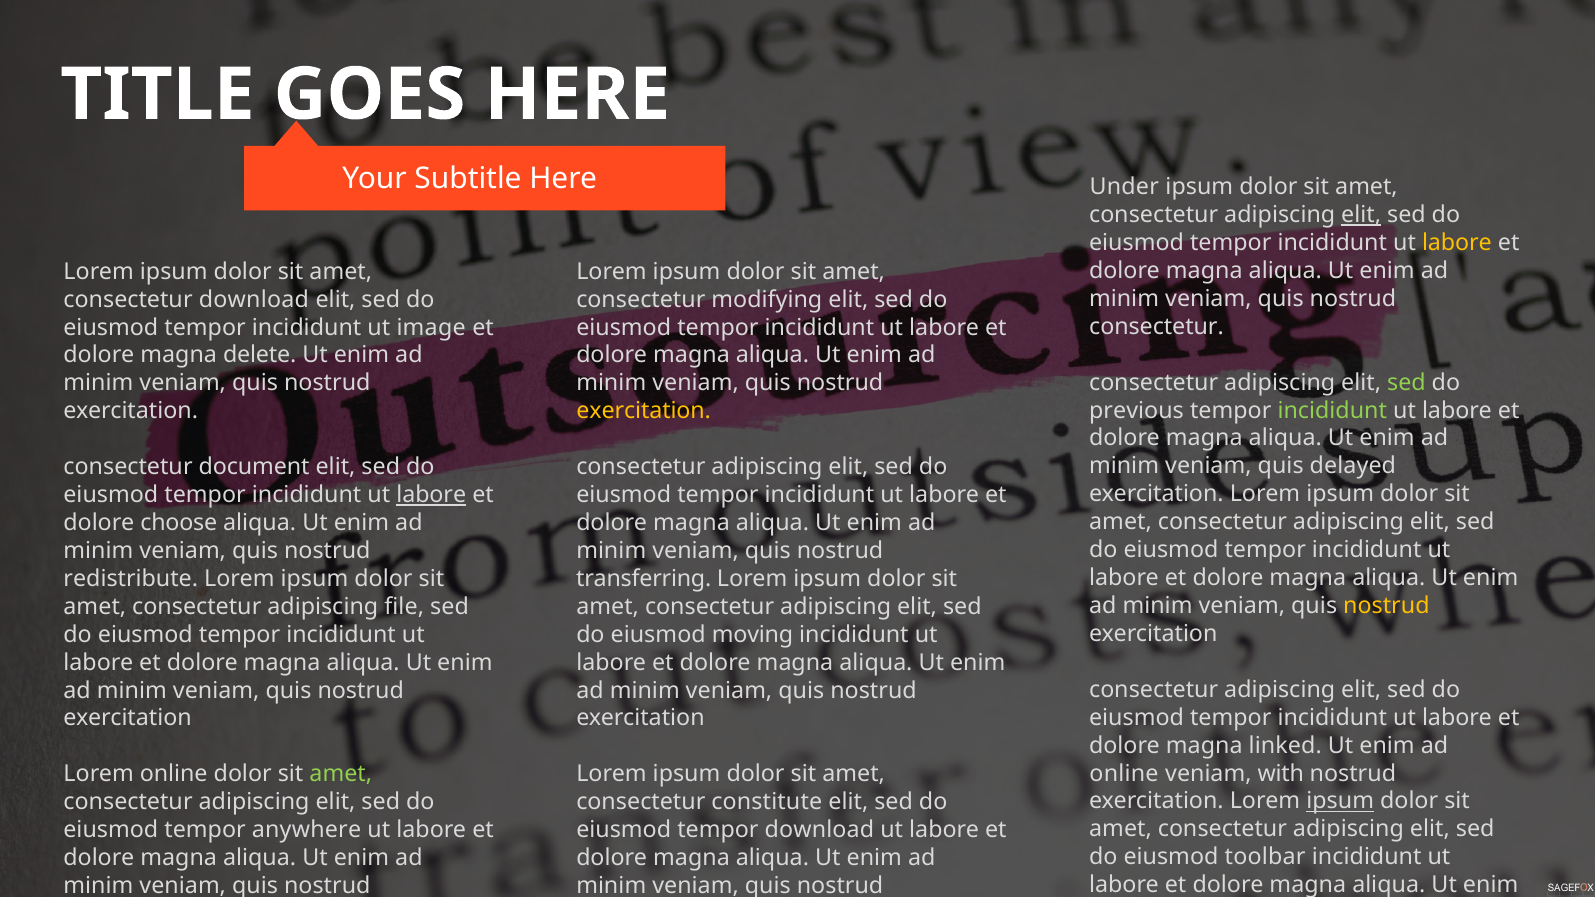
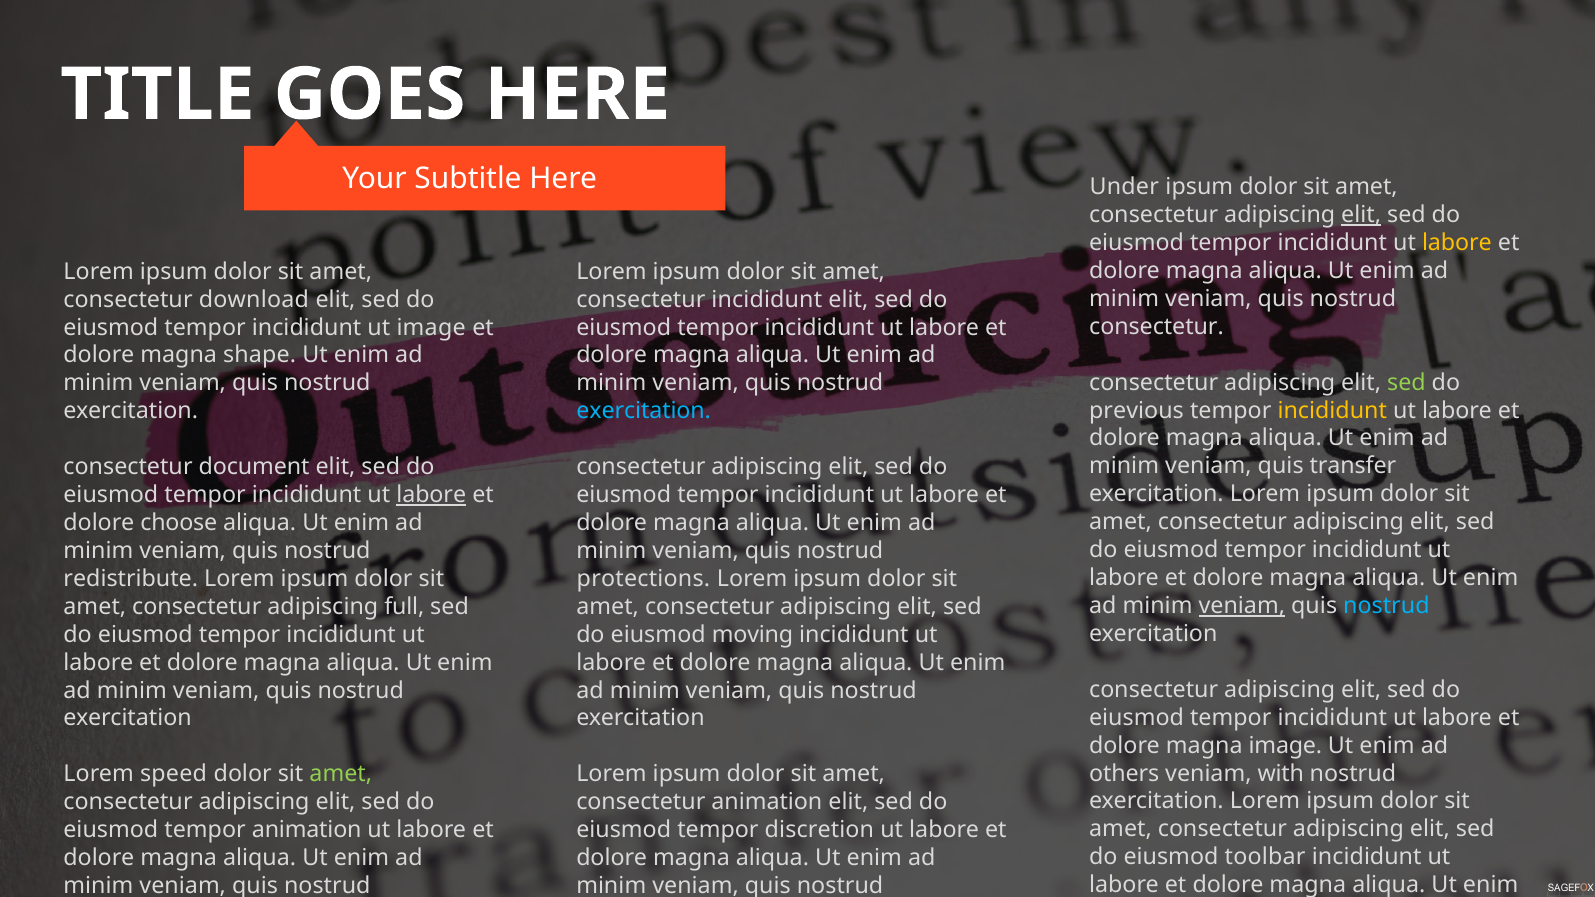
consectetur modifying: modifying -> incididunt
delete: delete -> shape
incididunt at (1332, 410) colour: light green -> yellow
exercitation at (644, 411) colour: yellow -> light blue
delayed: delayed -> transfer
transferring: transferring -> protections
veniam at (1242, 606) underline: none -> present
nostrud at (1386, 606) colour: yellow -> light blue
file: file -> full
magna linked: linked -> image
online at (1124, 774): online -> others
Lorem online: online -> speed
ipsum at (1340, 801) underline: present -> none
consectetur constitute: constitute -> animation
tempor anywhere: anywhere -> animation
tempor download: download -> discretion
